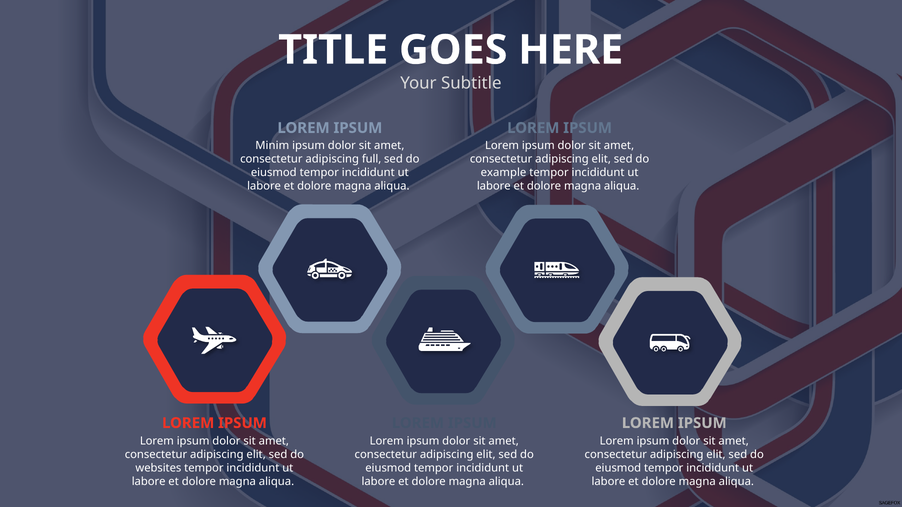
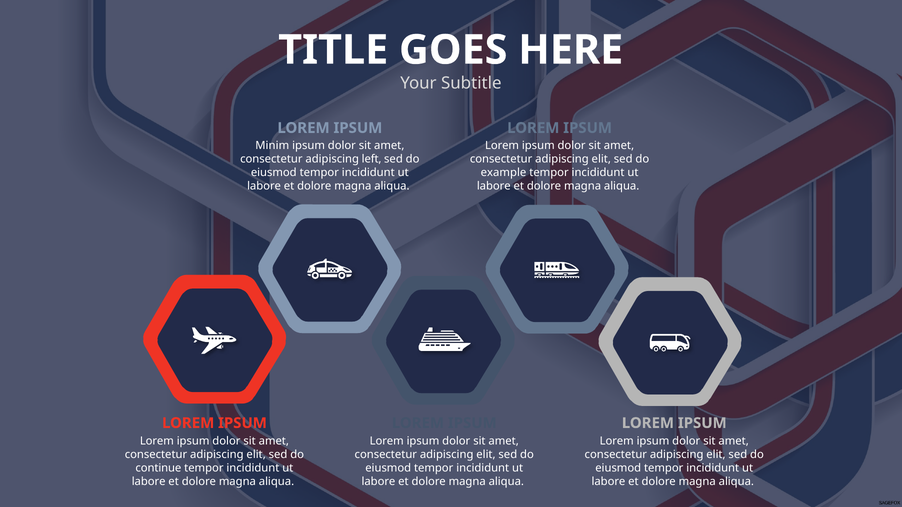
full: full -> left
websites: websites -> continue
